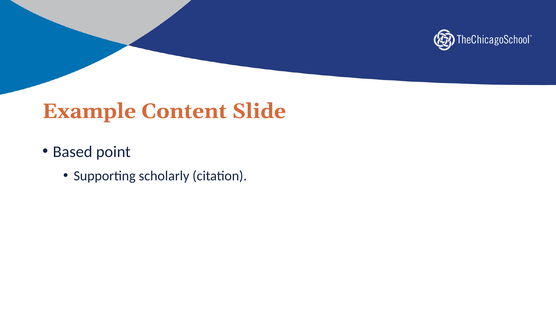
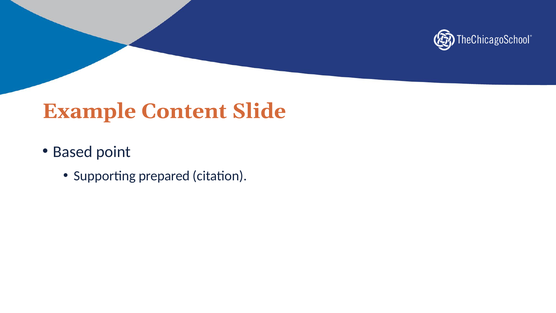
scholarly: scholarly -> prepared
